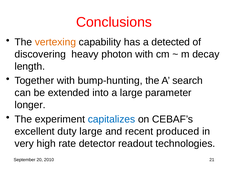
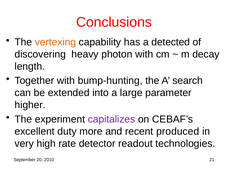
longer: longer -> higher
capitalizes colour: blue -> purple
duty large: large -> more
